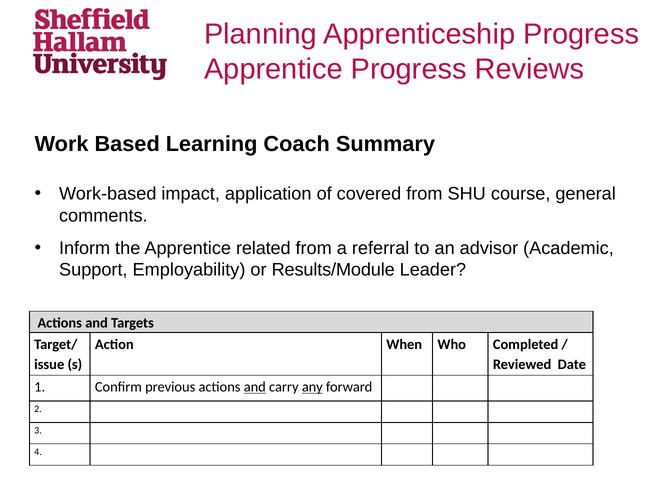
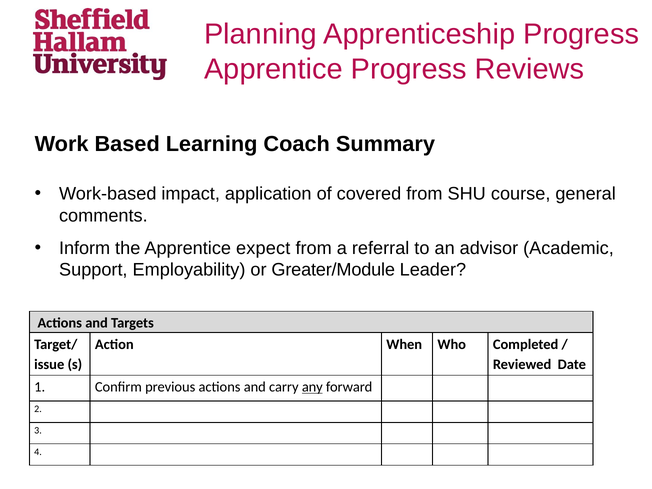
related: related -> expect
Results/Module: Results/Module -> Greater/Module
and at (255, 387) underline: present -> none
